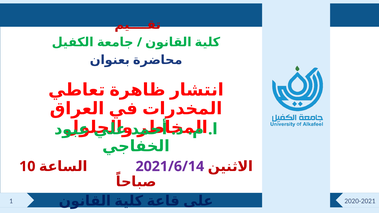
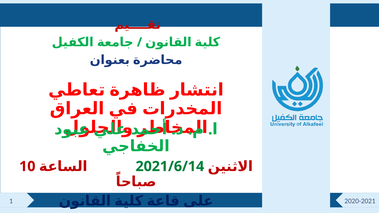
2021/6/14 colour: purple -> green
